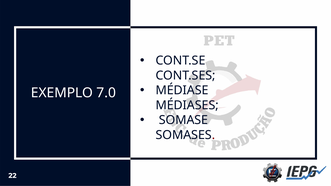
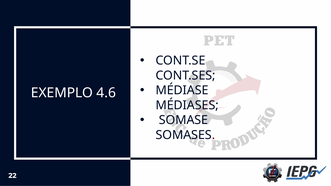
7.0: 7.0 -> 4.6
